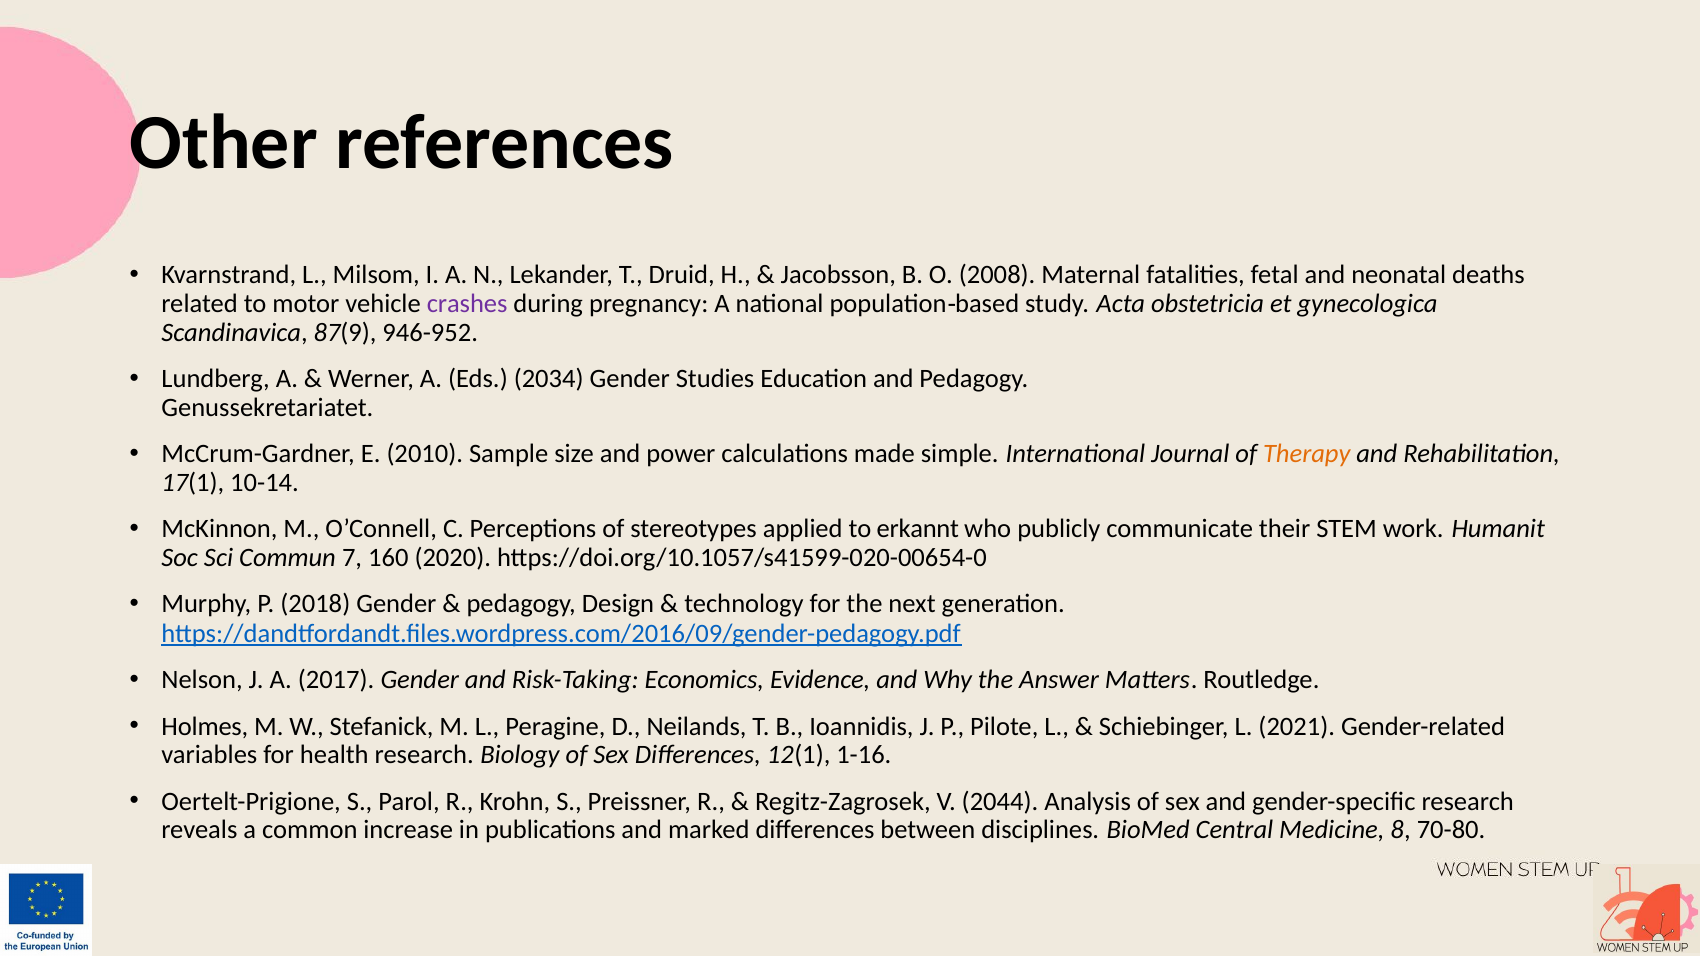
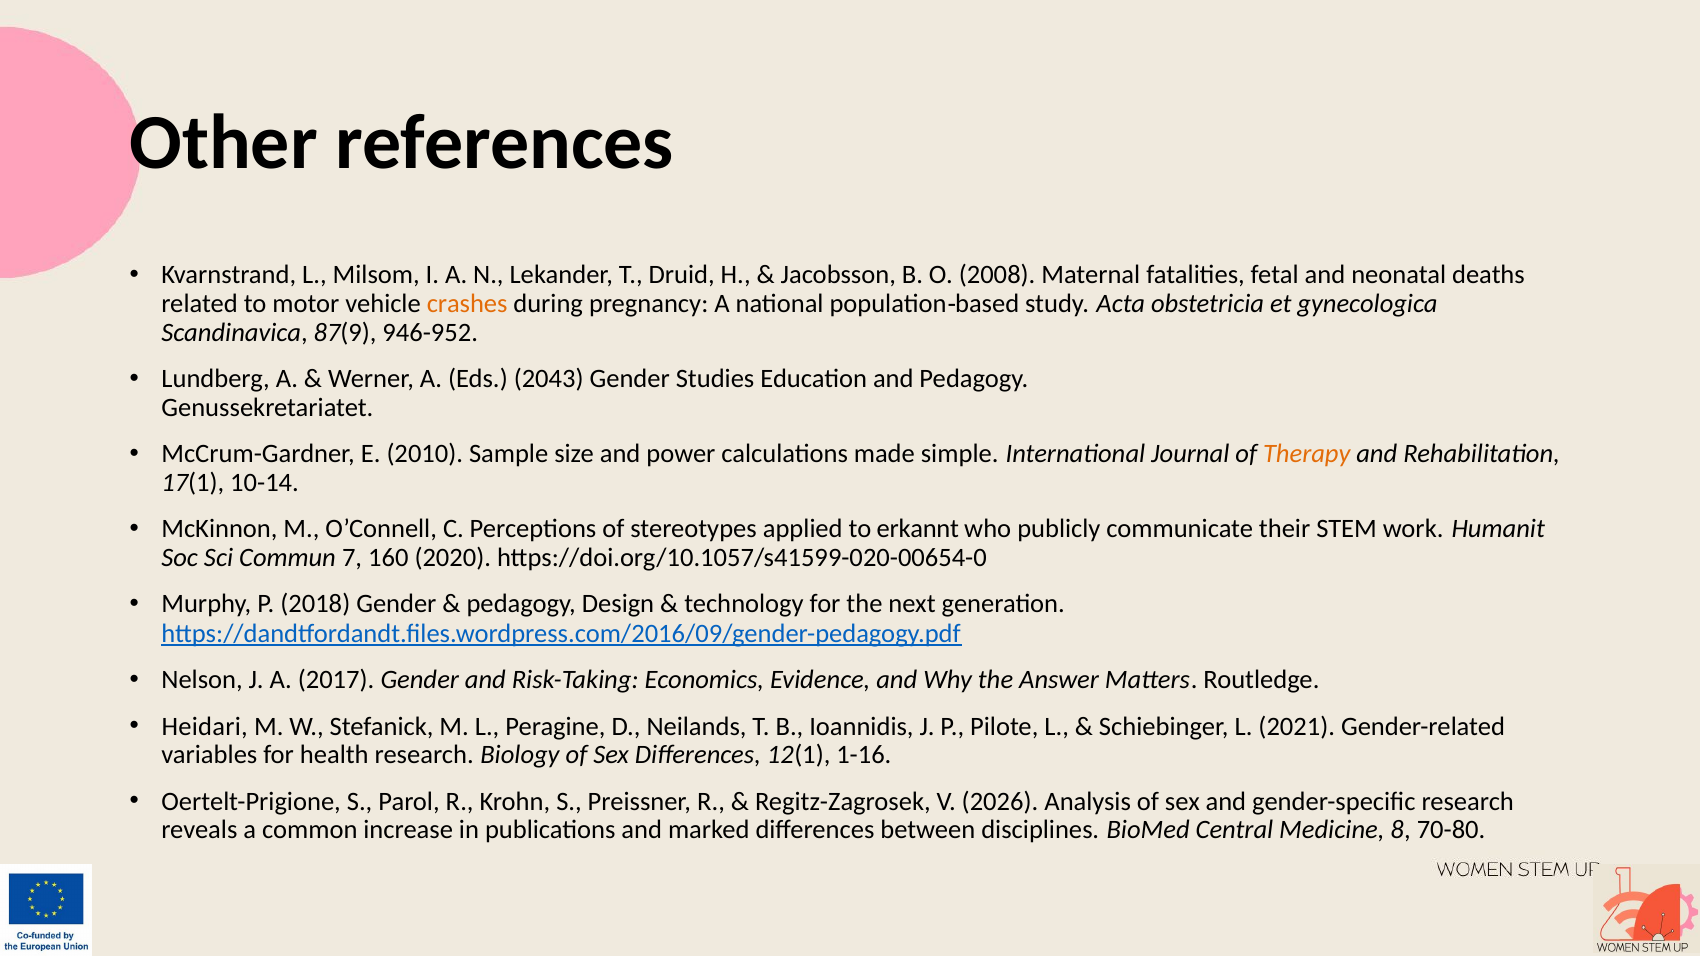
crashes colour: purple -> orange
2034: 2034 -> 2043
Holmes: Holmes -> Heidari
2044: 2044 -> 2026
